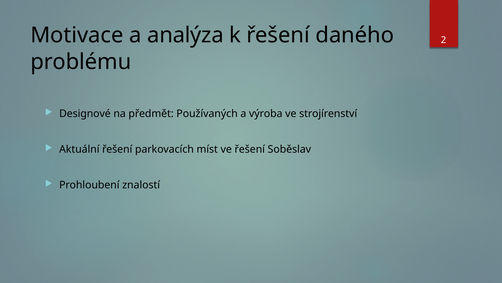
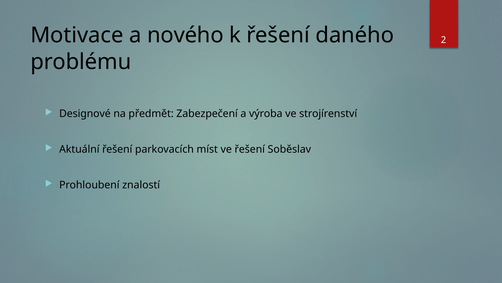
analýza: analýza -> nového
Používaných: Používaných -> Zabezpečení
